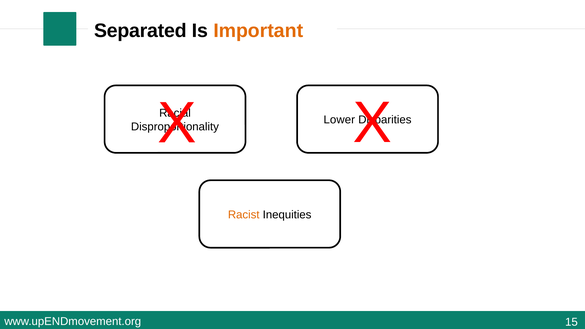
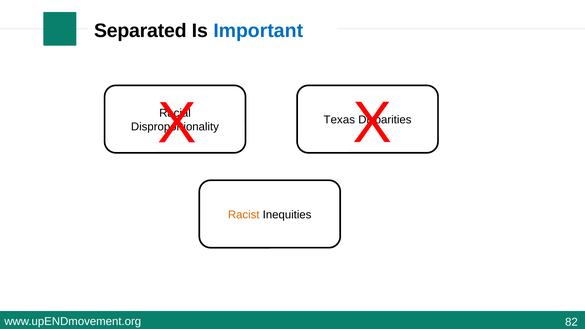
Important colour: orange -> blue
Lower: Lower -> Texas
15: 15 -> 82
